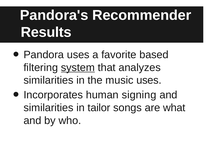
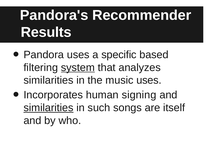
favorite: favorite -> specific
similarities at (48, 108) underline: none -> present
tailor: tailor -> such
what: what -> itself
